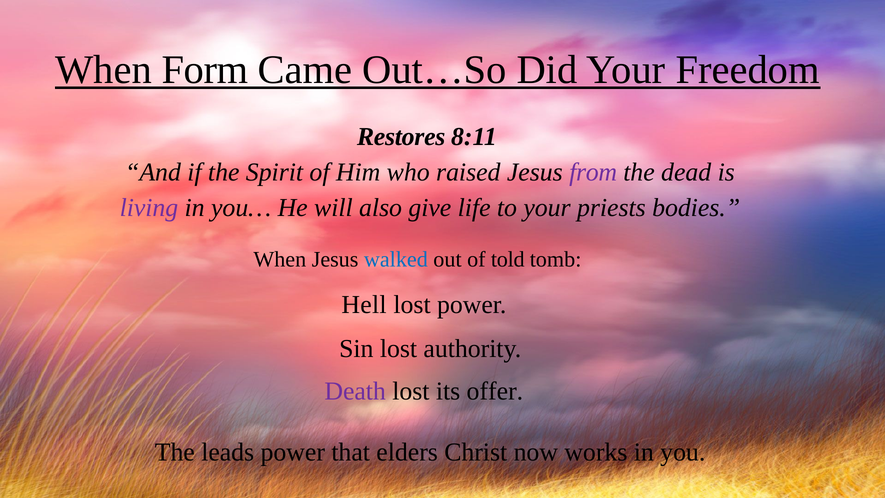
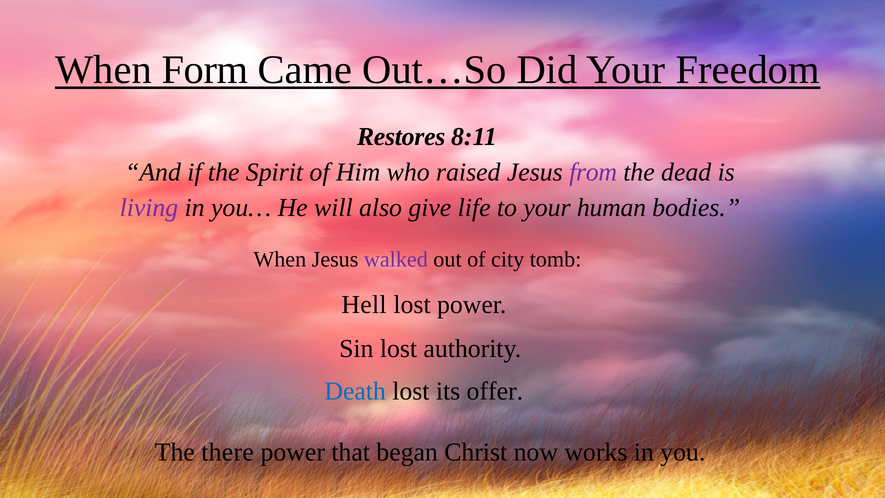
priests: priests -> human
walked colour: blue -> purple
told: told -> city
Death colour: purple -> blue
leads: leads -> there
elders: elders -> began
